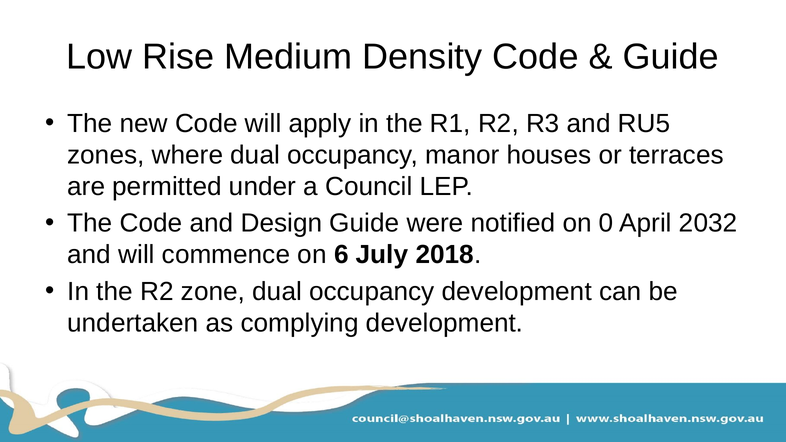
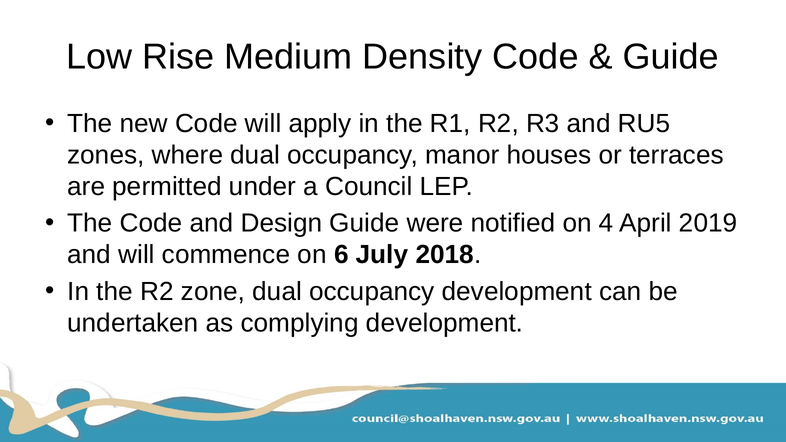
0: 0 -> 4
2032: 2032 -> 2019
